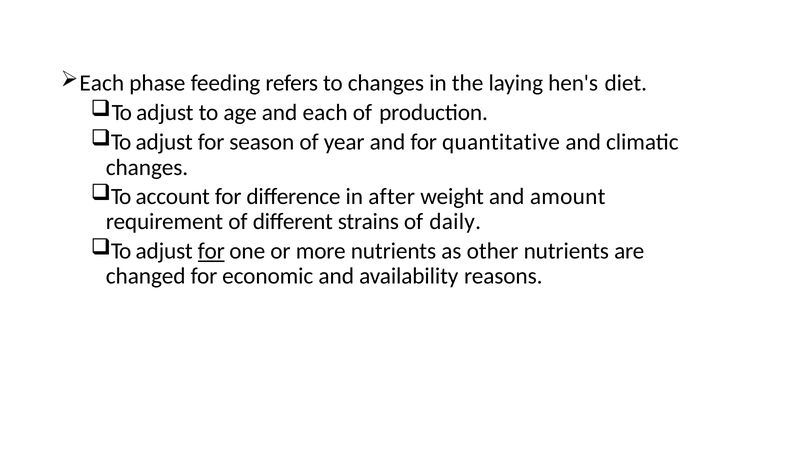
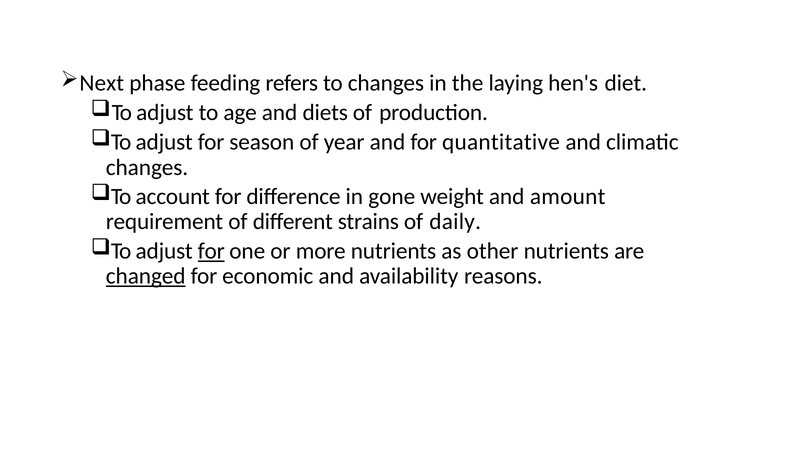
Each at (102, 83): Each -> Next
and each: each -> diets
after: after -> gone
changed underline: none -> present
